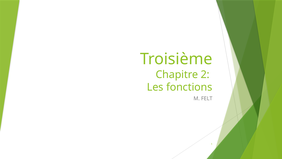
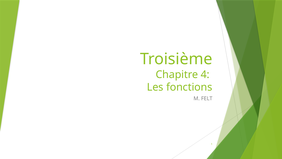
2: 2 -> 4
